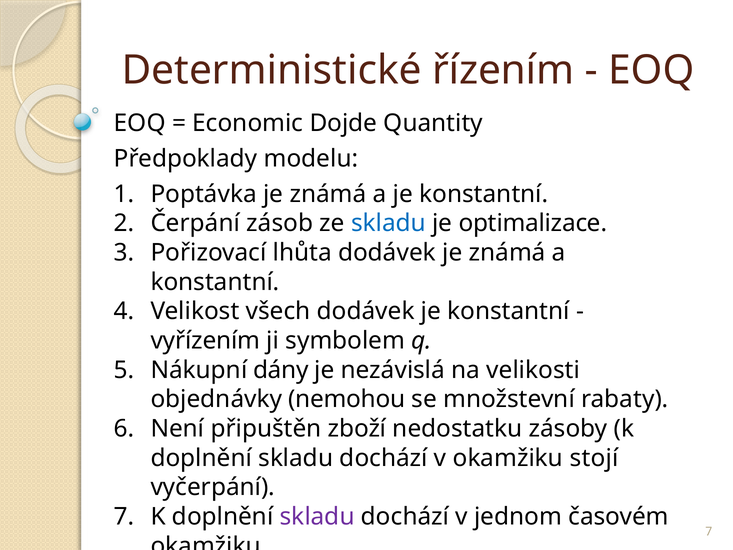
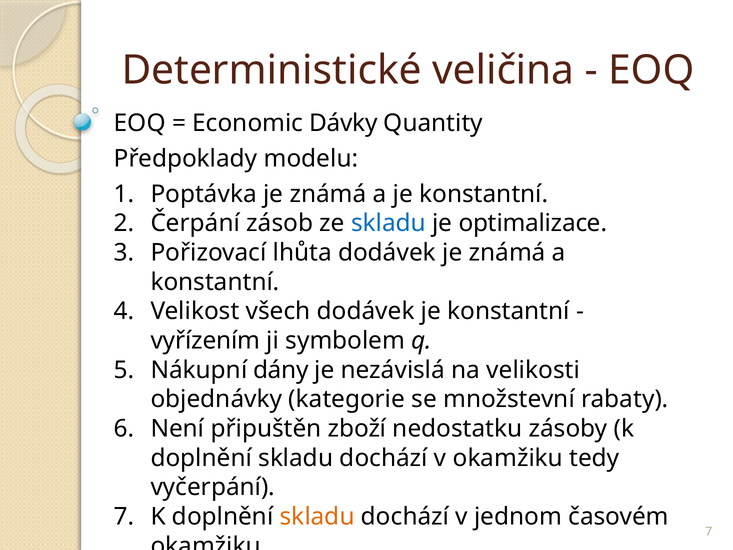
řízením: řízením -> veličina
Dojde: Dojde -> Dávky
nemohou: nemohou -> kategorie
stojí: stojí -> tedy
skladu at (317, 516) colour: purple -> orange
